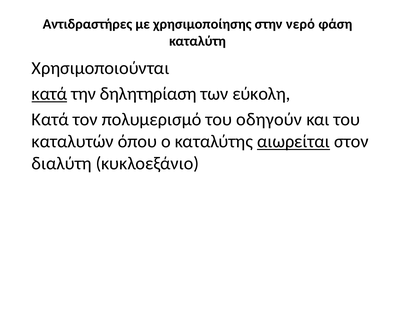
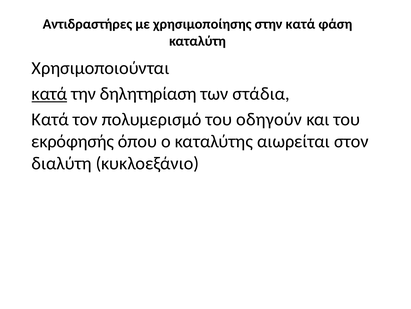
στην νερό: νερό -> κατά
εύκολη: εύκολη -> στάδια
καταλυτών: καταλυτών -> εκρόφησής
αιωρείται underline: present -> none
